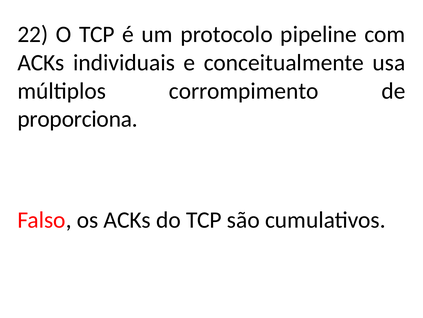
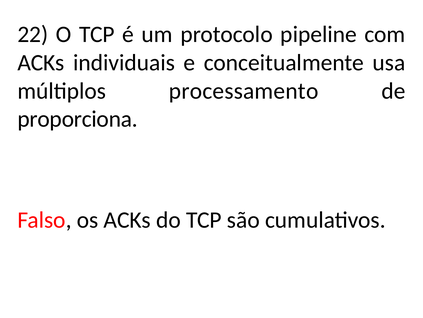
corrompimento: corrompimento -> processamento
